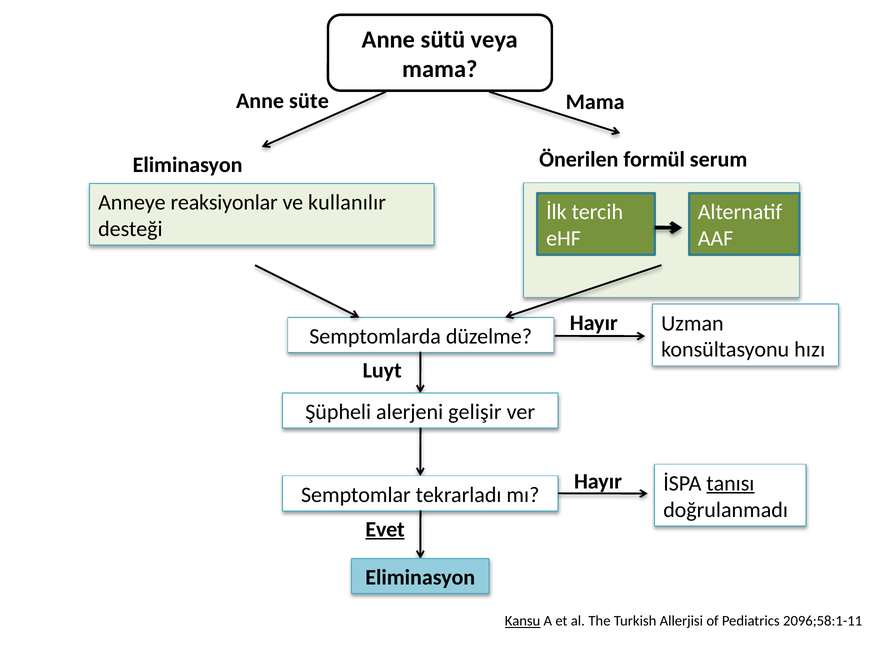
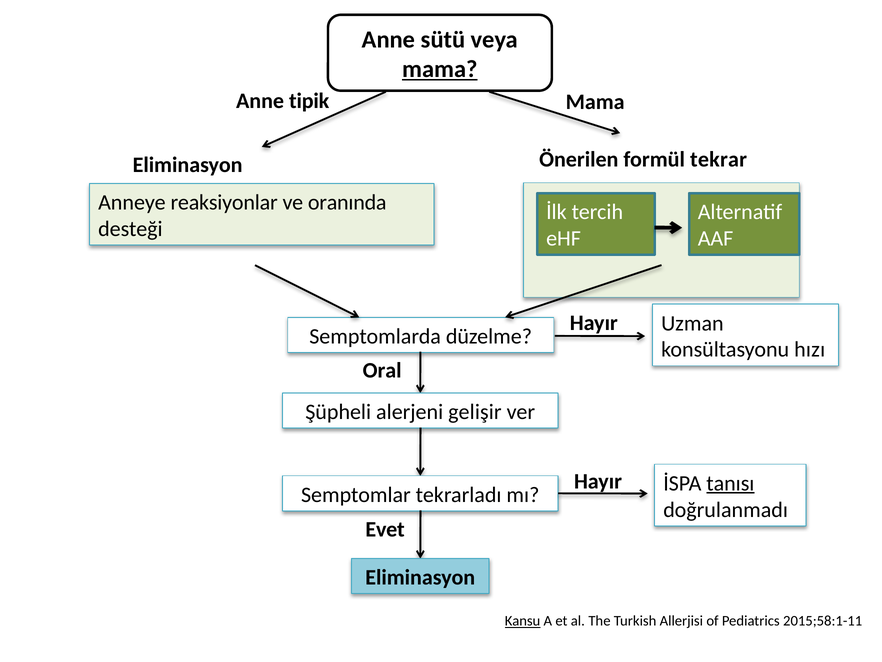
mama at (440, 69) underline: none -> present
süte: süte -> tipik
serum: serum -> tekrar
kullanılır: kullanılır -> oranında
Luyt: Luyt -> Oral
Evet underline: present -> none
2096;58:1-11: 2096;58:1-11 -> 2015;58:1-11
